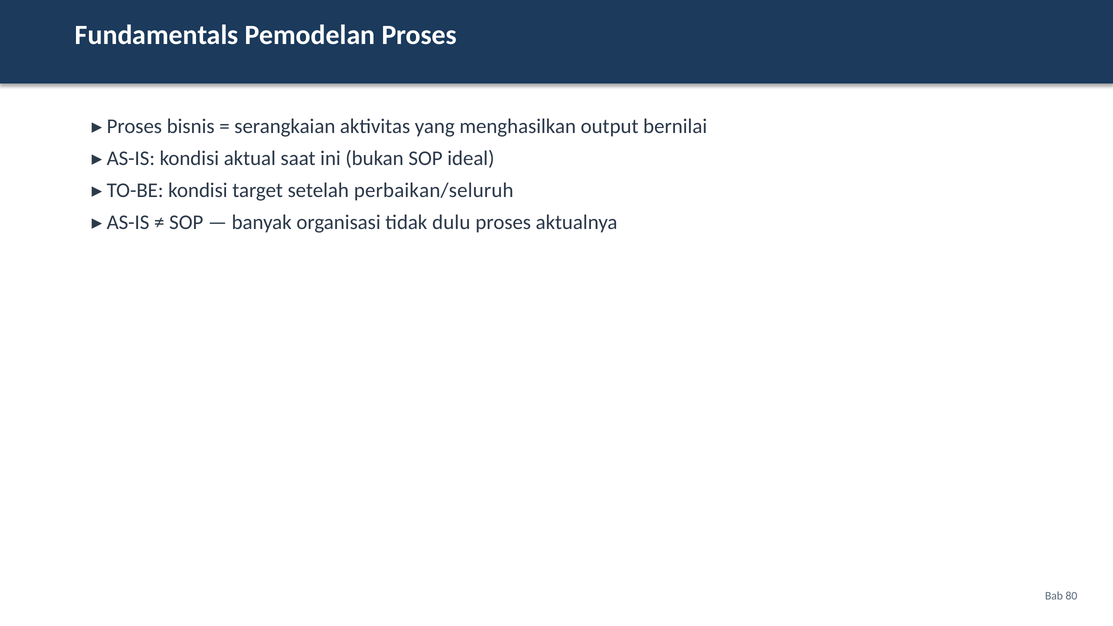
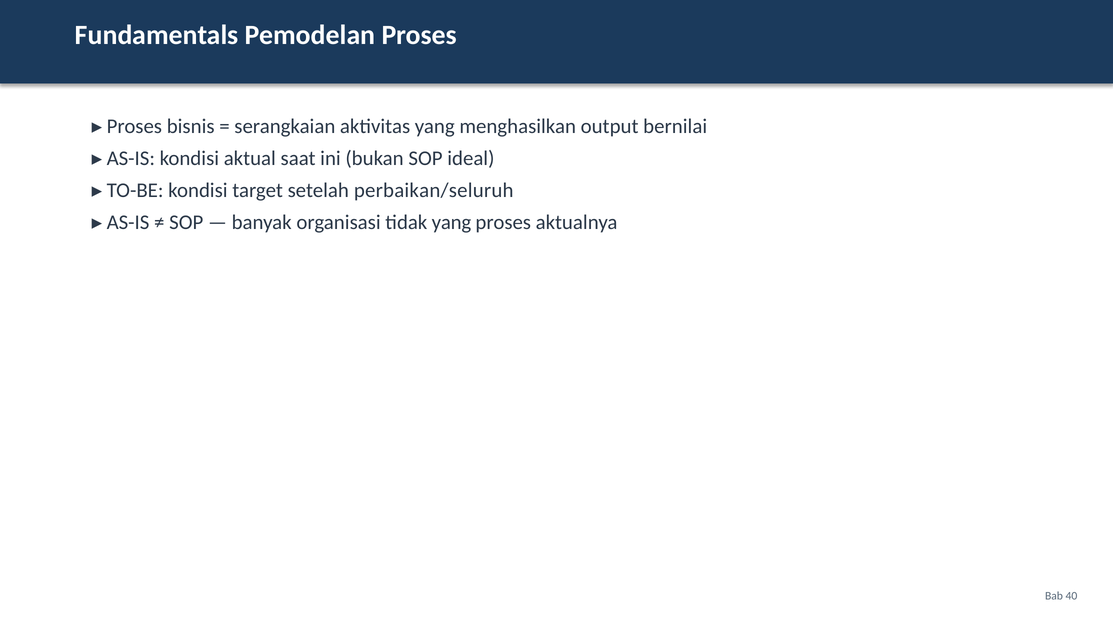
tidak dulu: dulu -> yang
80: 80 -> 40
